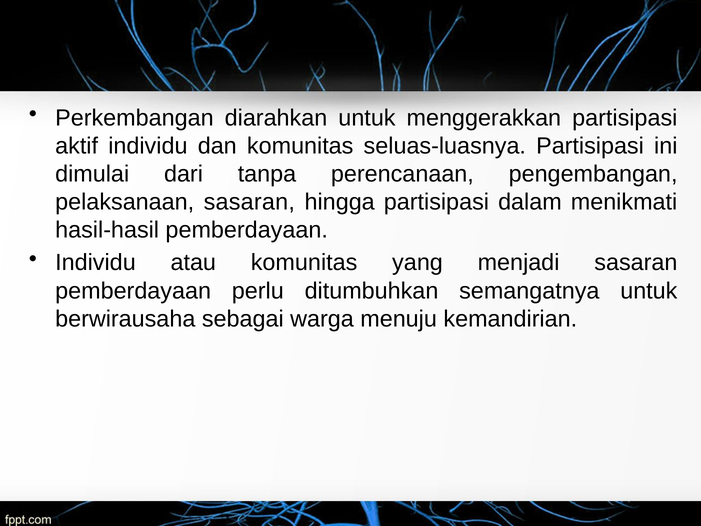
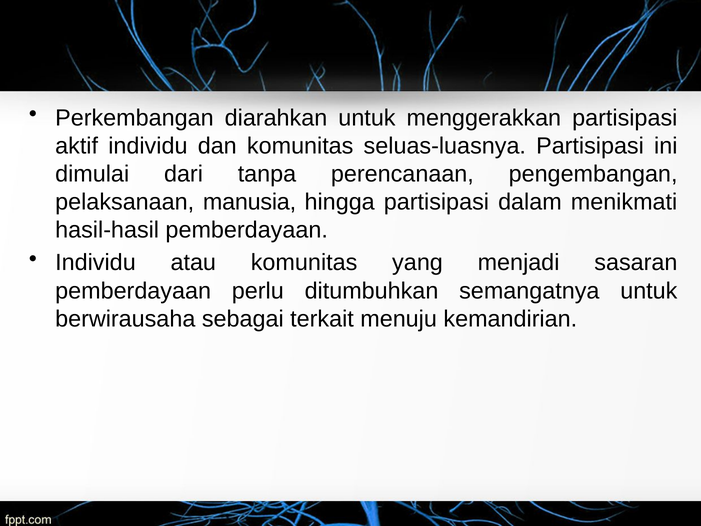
pelaksanaan sasaran: sasaran -> manusia
warga: warga -> terkait
